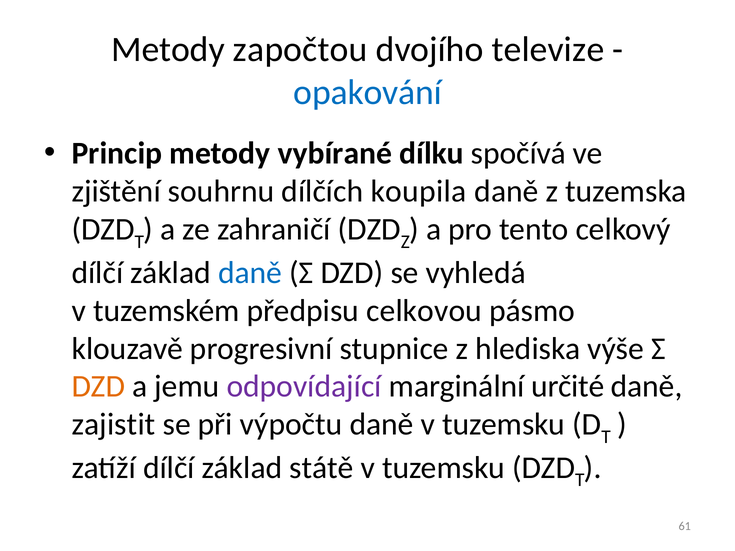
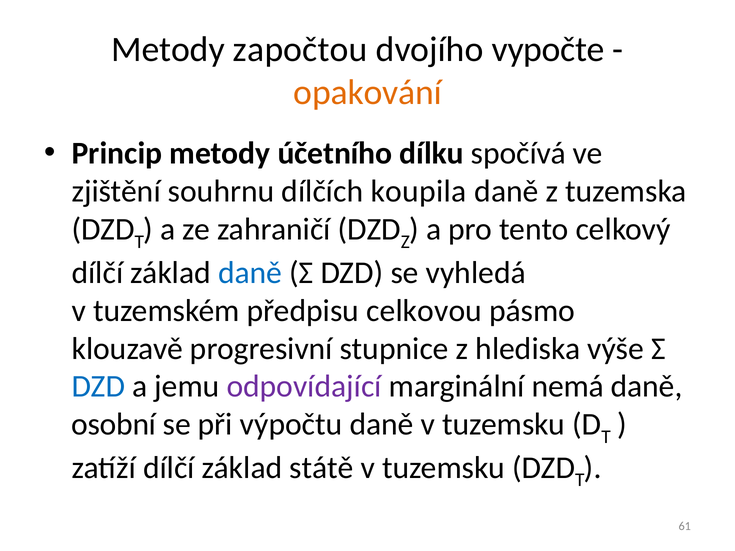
televize: televize -> vypočte
opakování colour: blue -> orange
vybírané: vybírané -> účetního
DZD at (98, 387) colour: orange -> blue
určité: určité -> nemá
zajistit: zajistit -> osobní
